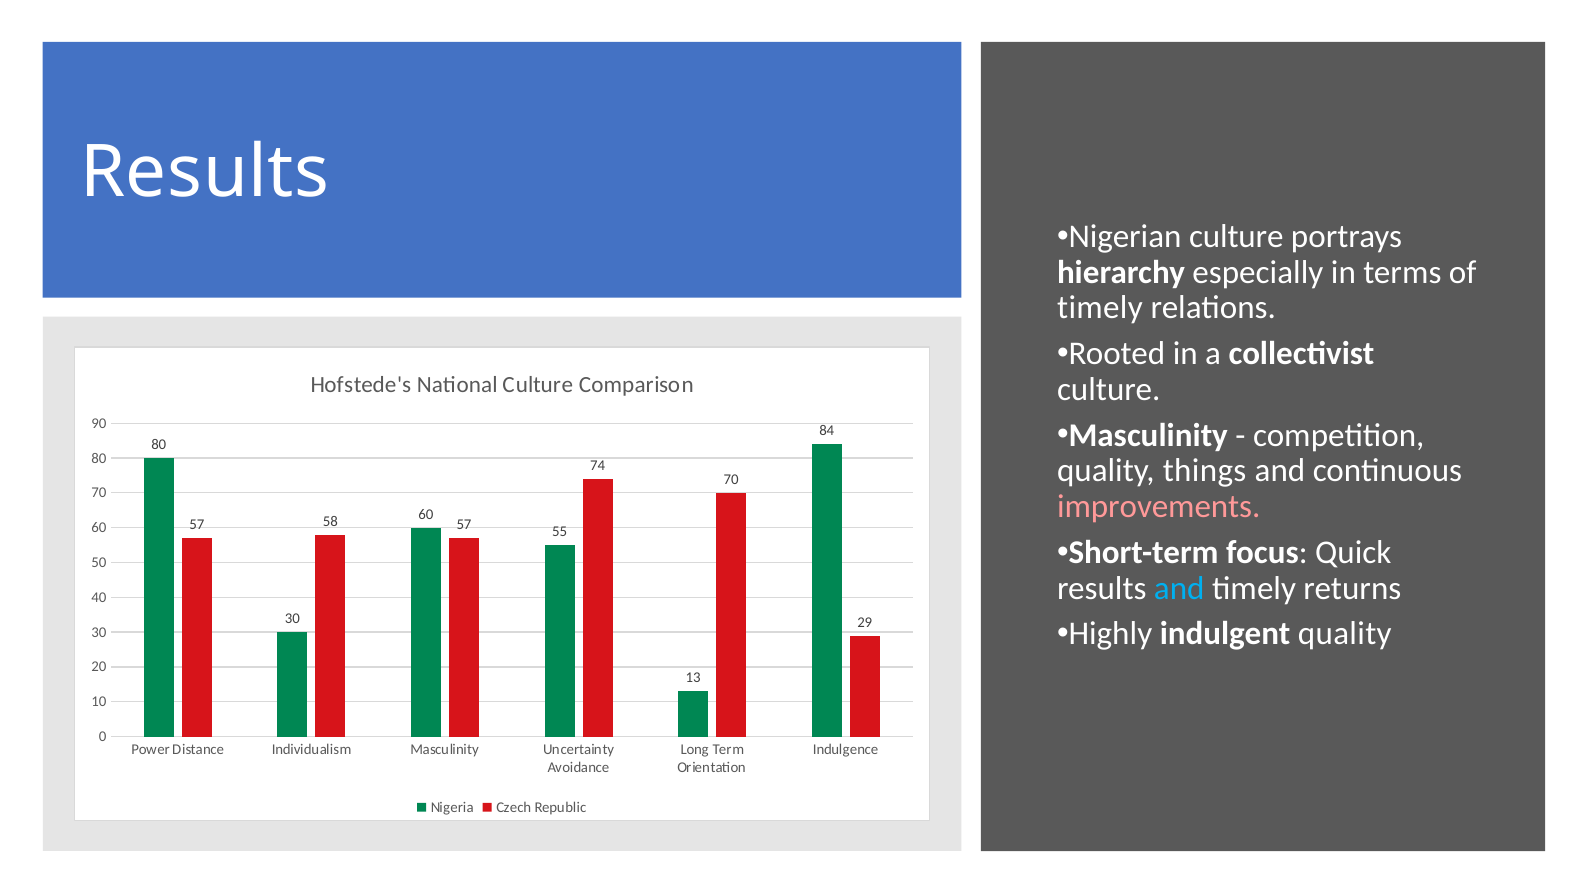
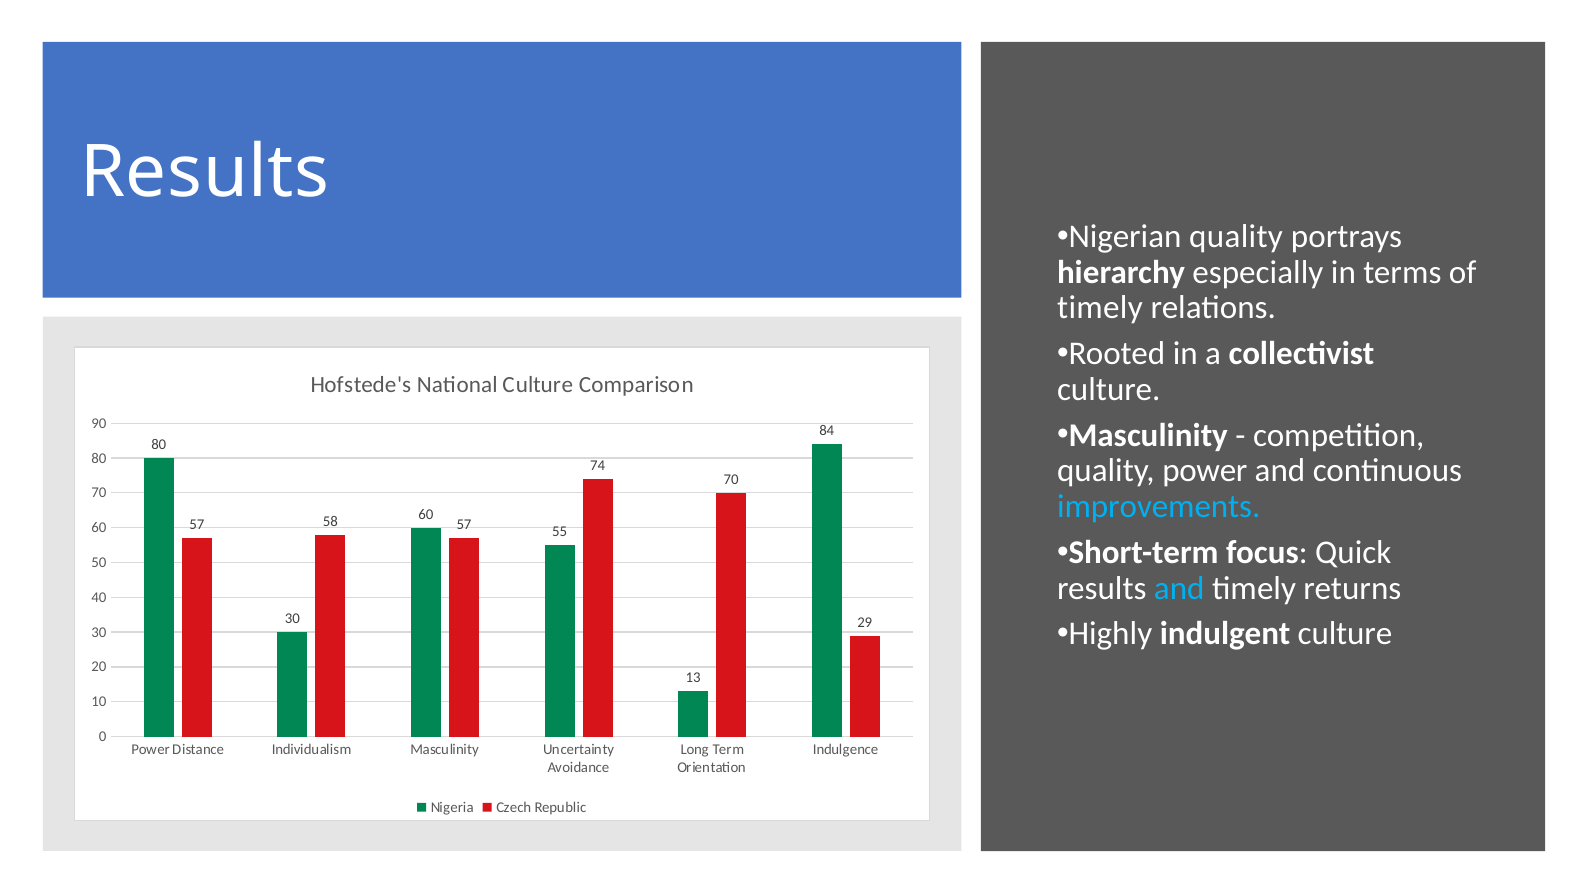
Nigerian culture: culture -> quality
quality things: things -> power
improvements colour: pink -> light blue
indulgent quality: quality -> culture
